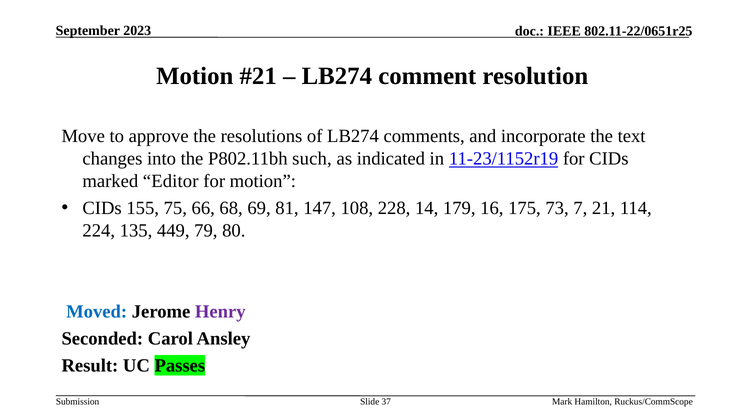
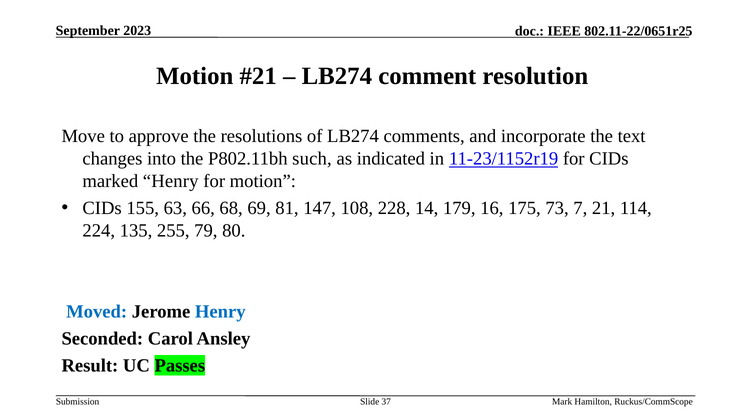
marked Editor: Editor -> Henry
75: 75 -> 63
449: 449 -> 255
Henry at (220, 311) colour: purple -> blue
